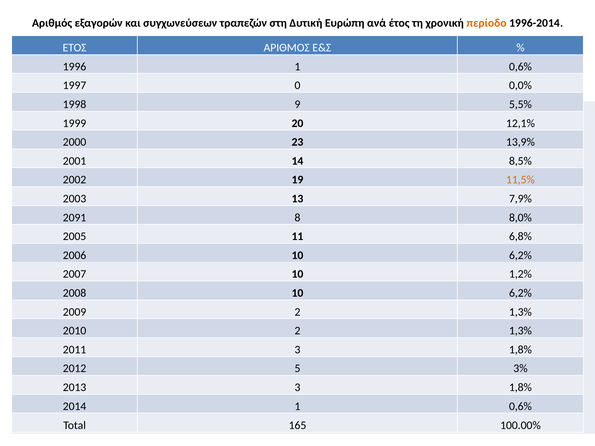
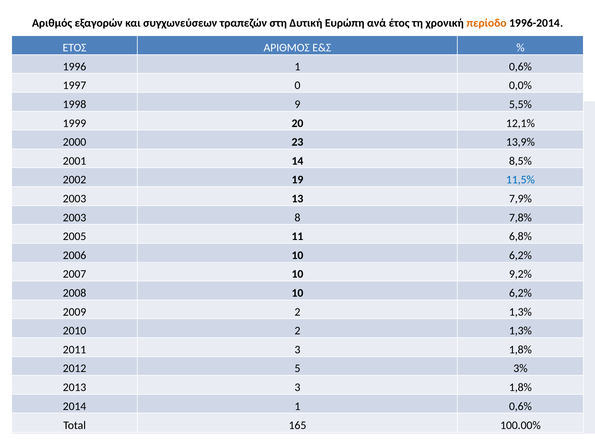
11,5% colour: orange -> blue
2091 at (75, 218): 2091 -> 2003
8,0%: 8,0% -> 7,8%
1,2%: 1,2% -> 9,2%
